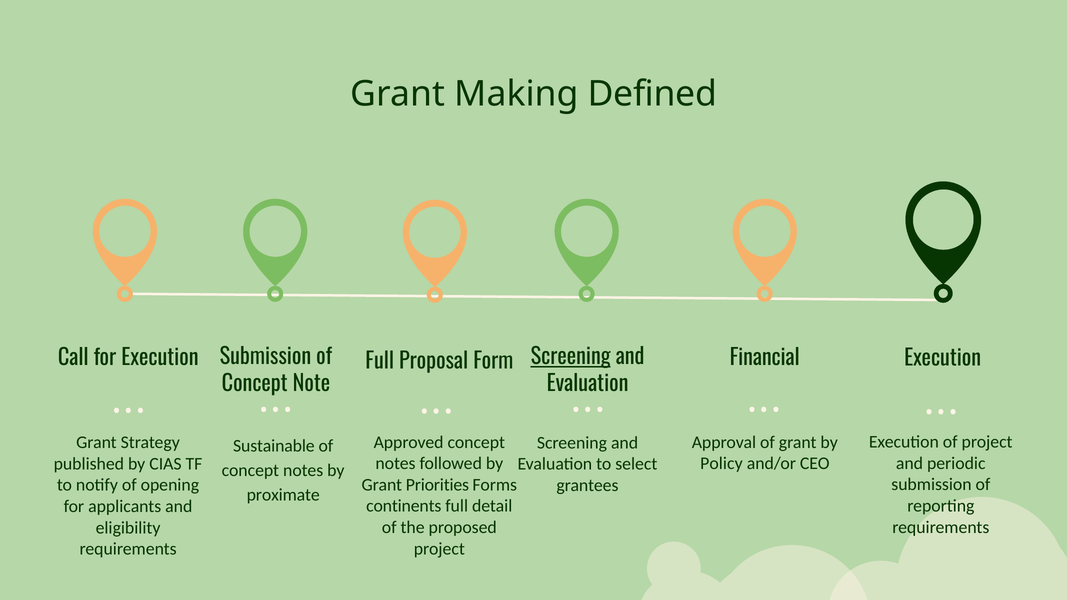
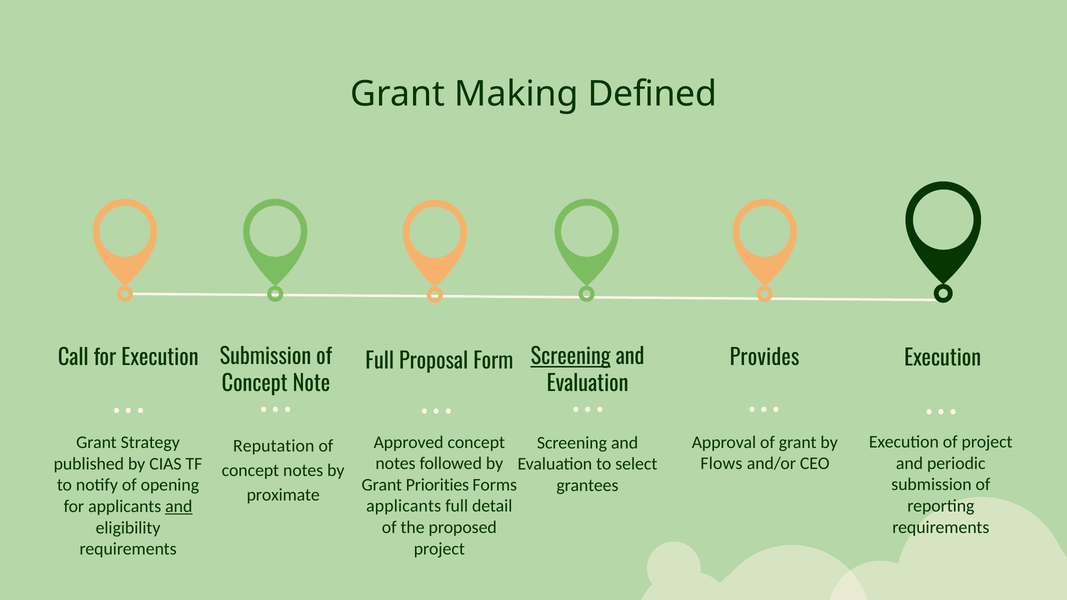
Financial: Financial -> Provides
Sustainable: Sustainable -> Reputation
Policy: Policy -> Flows
continents at (404, 506): continents -> applicants
and at (179, 507) underline: none -> present
